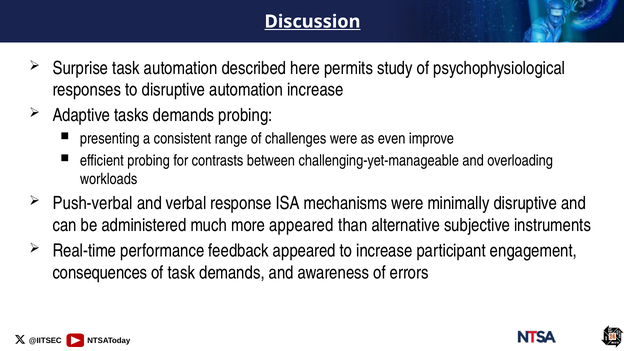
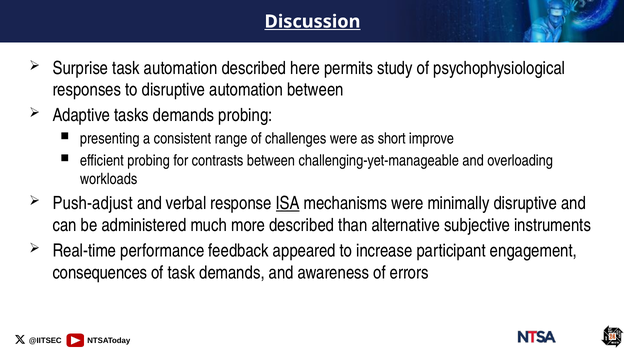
automation increase: increase -> between
even: even -> short
Push-verbal: Push-verbal -> Push-adjust
ISA underline: none -> present
more appeared: appeared -> described
